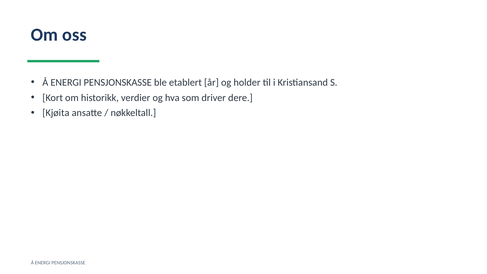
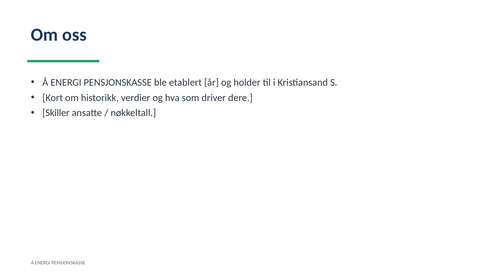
Kjøita: Kjøita -> Skiller
